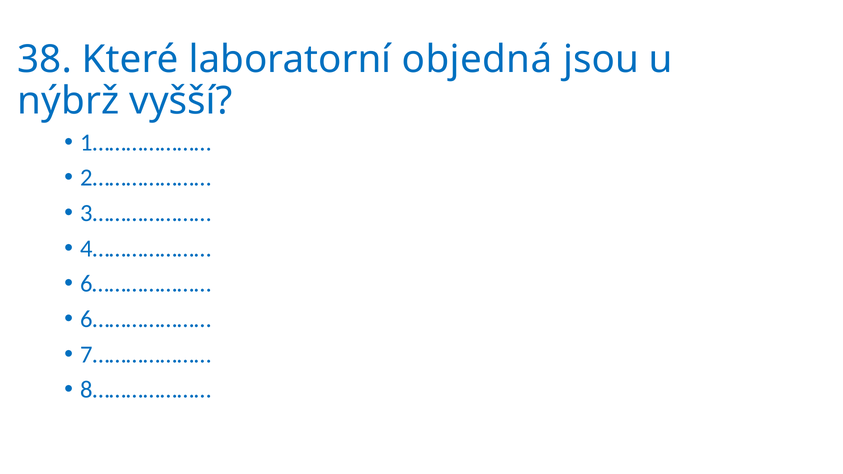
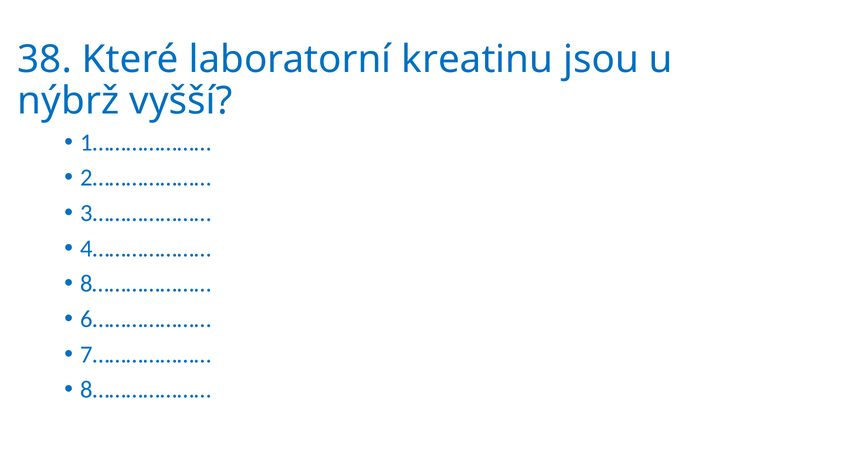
objedná: objedná -> kreatinu
6………………… at (146, 284): 6………………… -> 8…………………
